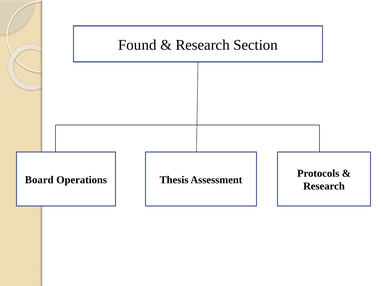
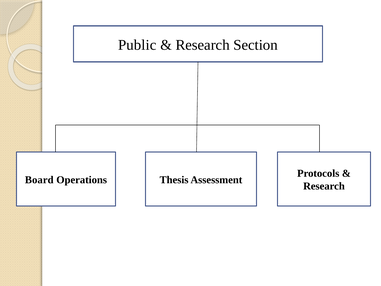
Found: Found -> Public
